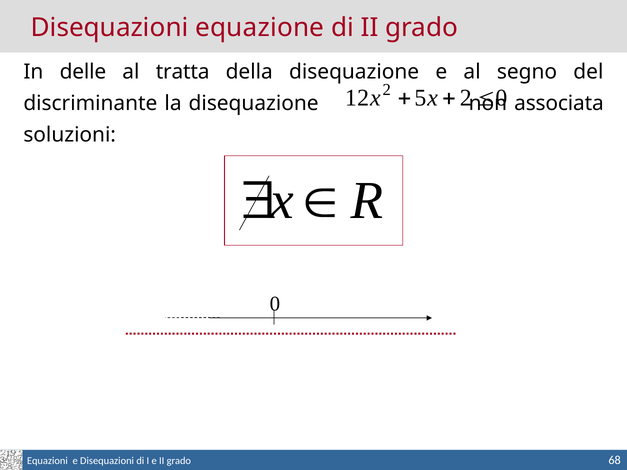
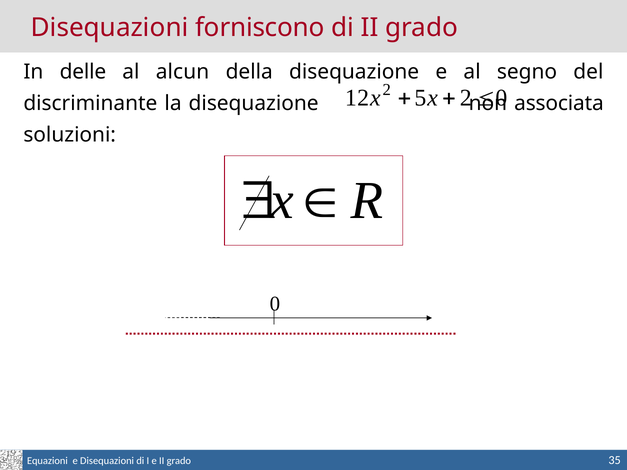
equazione: equazione -> forniscono
tratta: tratta -> alcun
68: 68 -> 35
